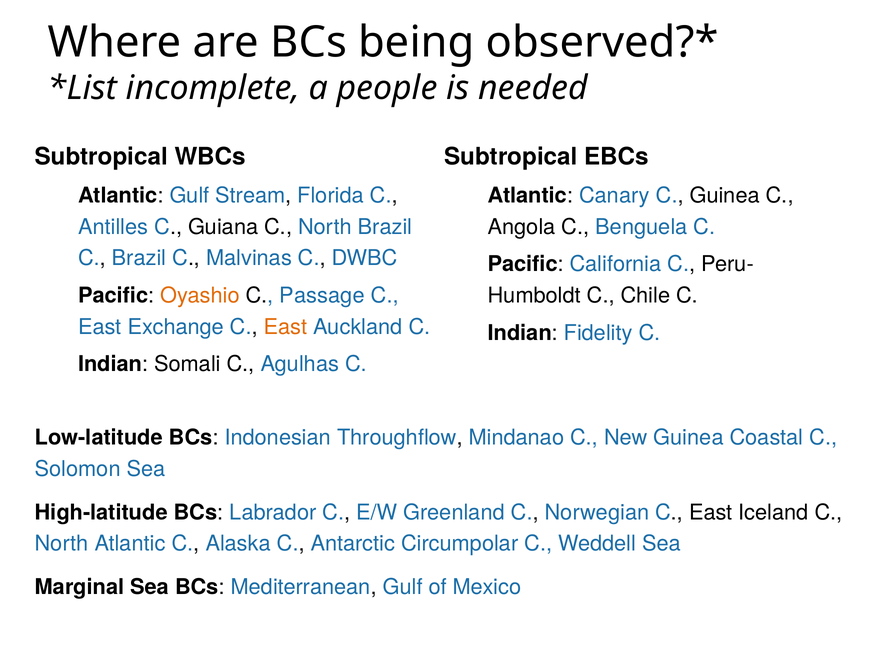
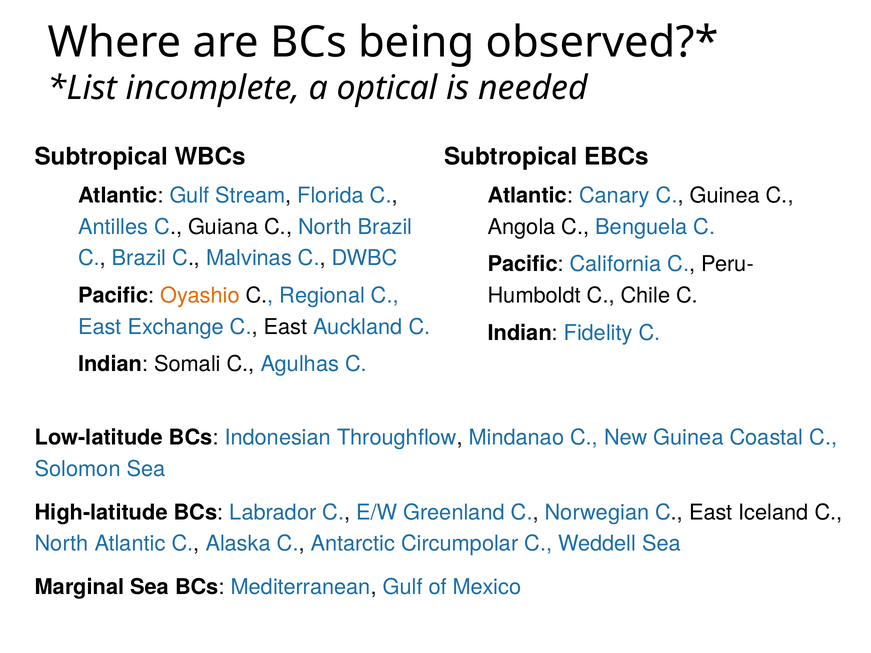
people: people -> optical
Passage: Passage -> Regional
East at (286, 327) colour: orange -> black
